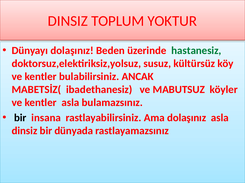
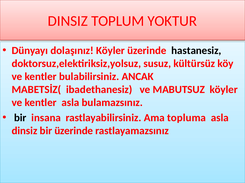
dolaşınız Beden: Beden -> Köyler
hastanesiz colour: green -> black
Ama dolaşınız: dolaşınız -> topluma
bir dünyada: dünyada -> üzerinde
